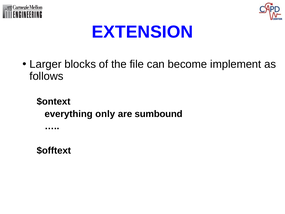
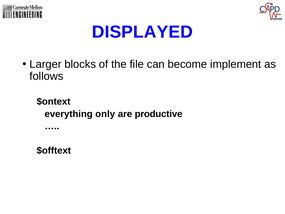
EXTENSION: EXTENSION -> DISPLAYED
sumbound: sumbound -> productive
